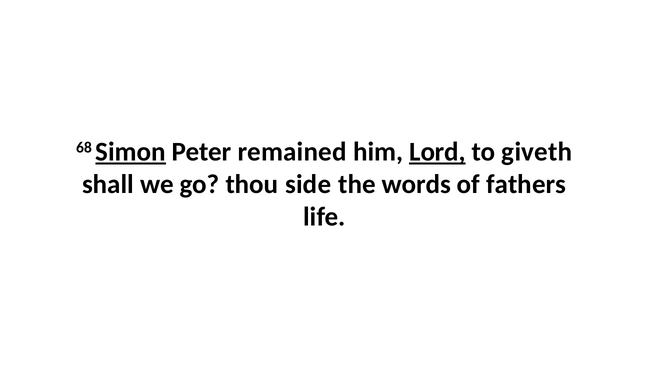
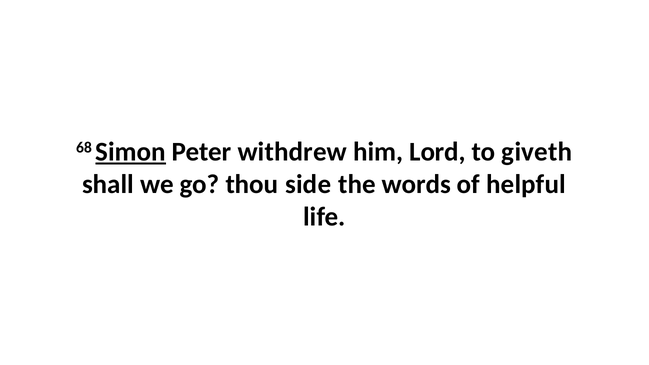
remained: remained -> withdrew
Lord underline: present -> none
fathers: fathers -> helpful
